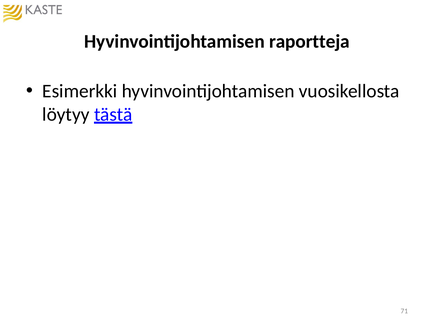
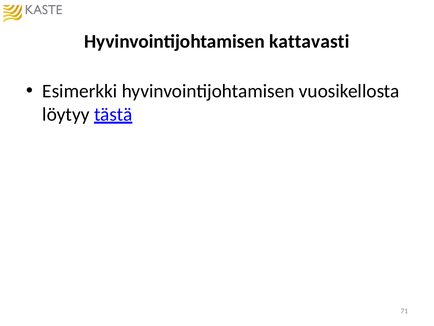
raportteja: raportteja -> kattavasti
